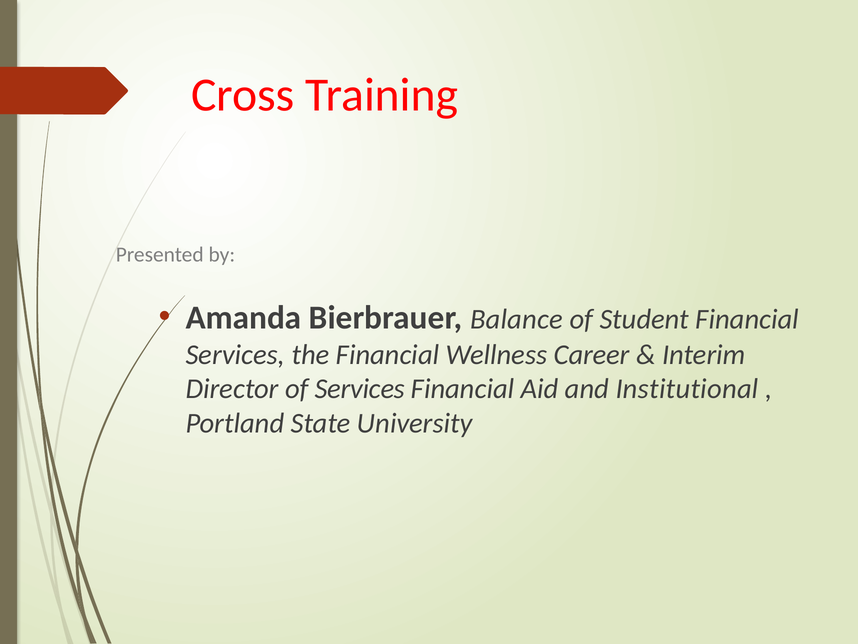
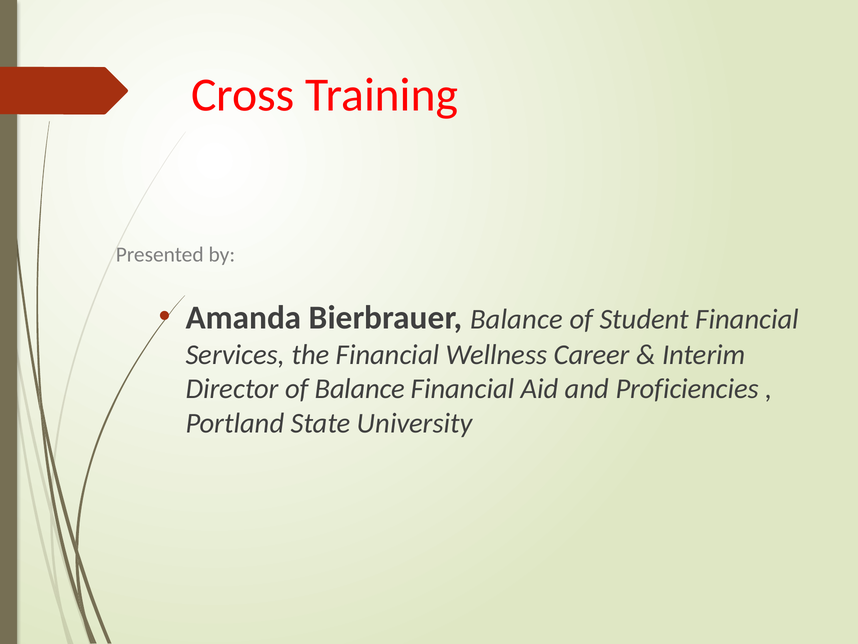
of Services: Services -> Balance
Institutional: Institutional -> Proficiencies
